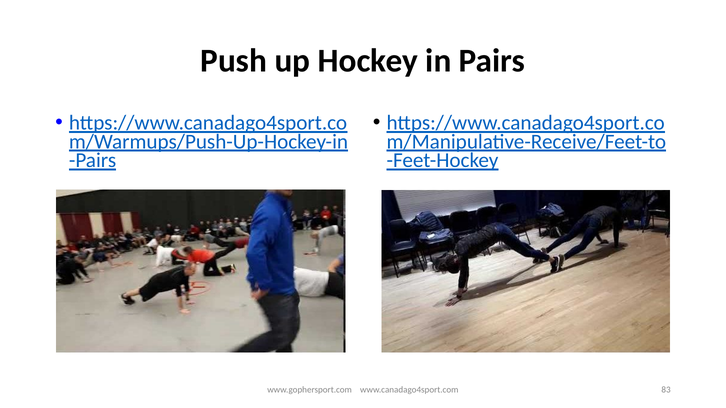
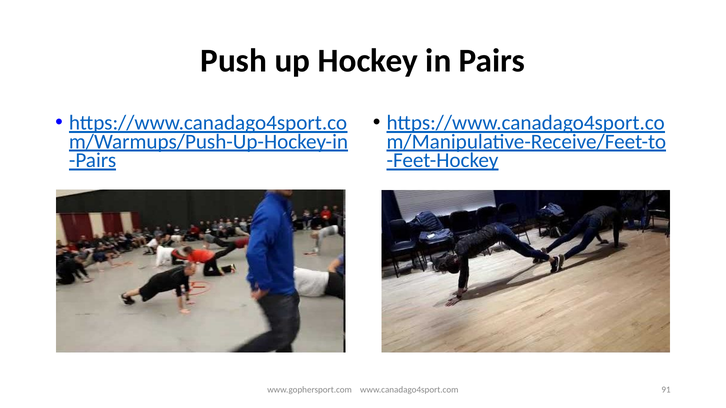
83: 83 -> 91
